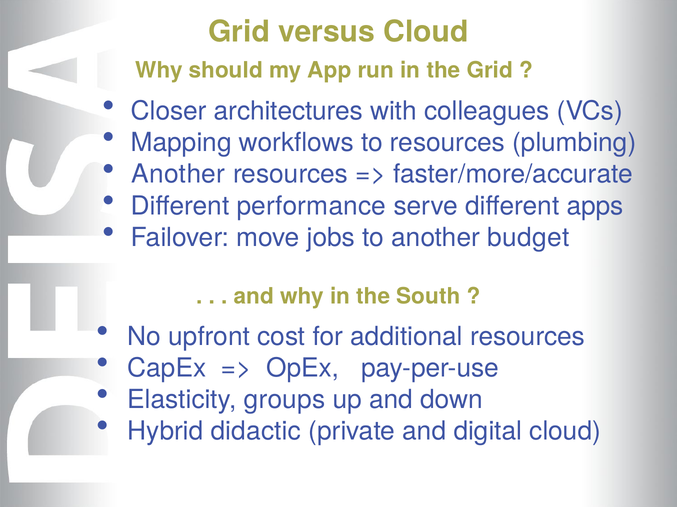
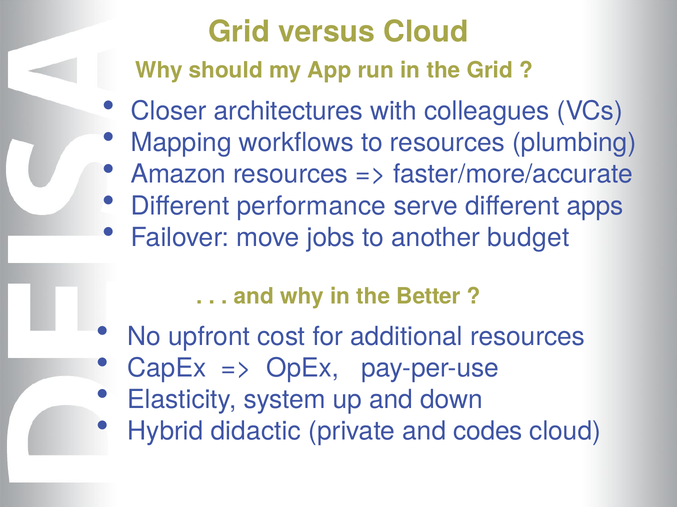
Another at (178, 175): Another -> Amazon
South: South -> Better
groups: groups -> system
digital: digital -> codes
